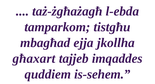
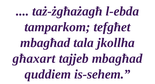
tistgħu: tistgħu -> tefgħet
ejja: ejja -> tala
tajjeb imqaddes: imqaddes -> mbagħad
